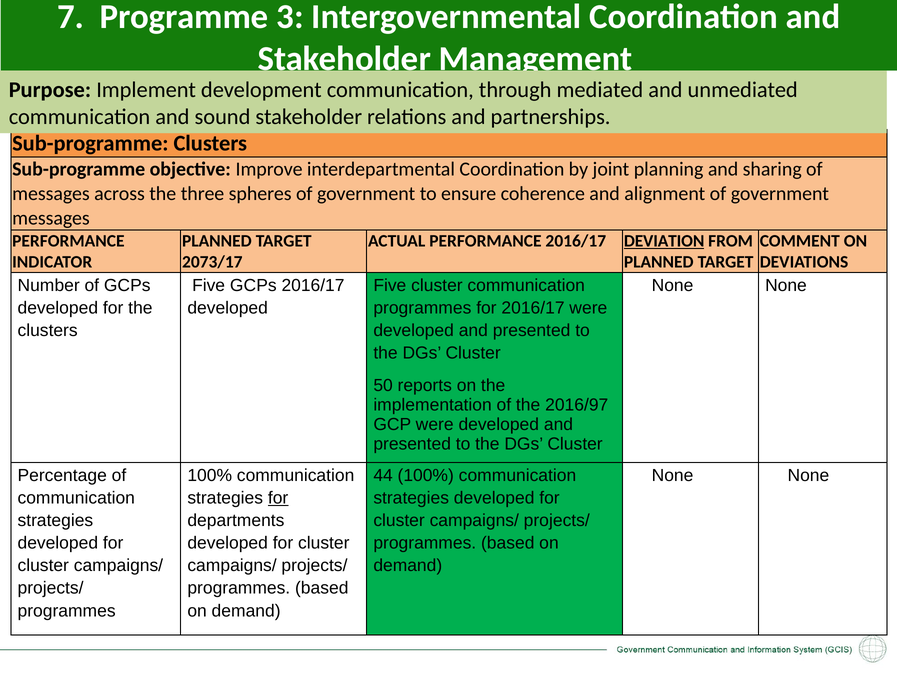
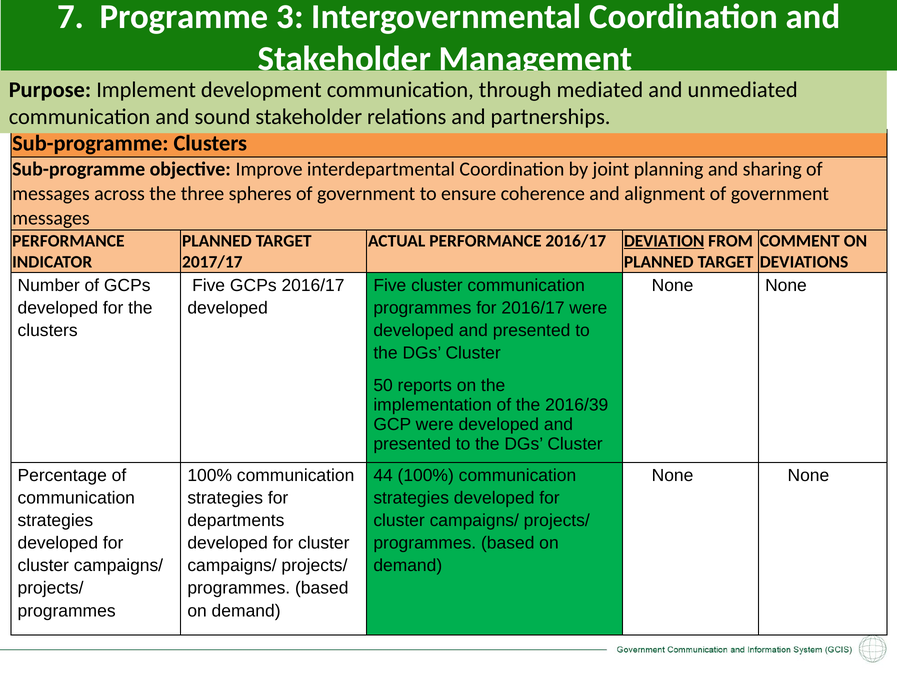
2073/17: 2073/17 -> 2017/17
2016/97: 2016/97 -> 2016/39
for at (278, 498) underline: present -> none
